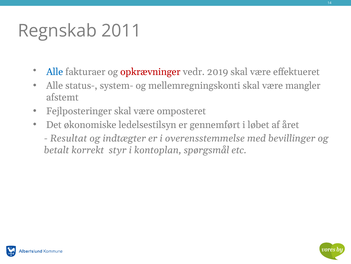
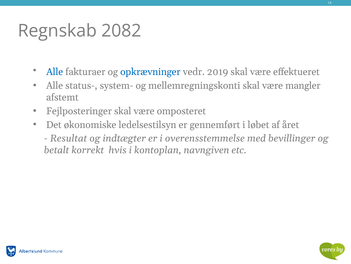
2011: 2011 -> 2082
opkrævninger colour: red -> blue
styr: styr -> hvis
spørgsmål: spørgsmål -> navngiven
